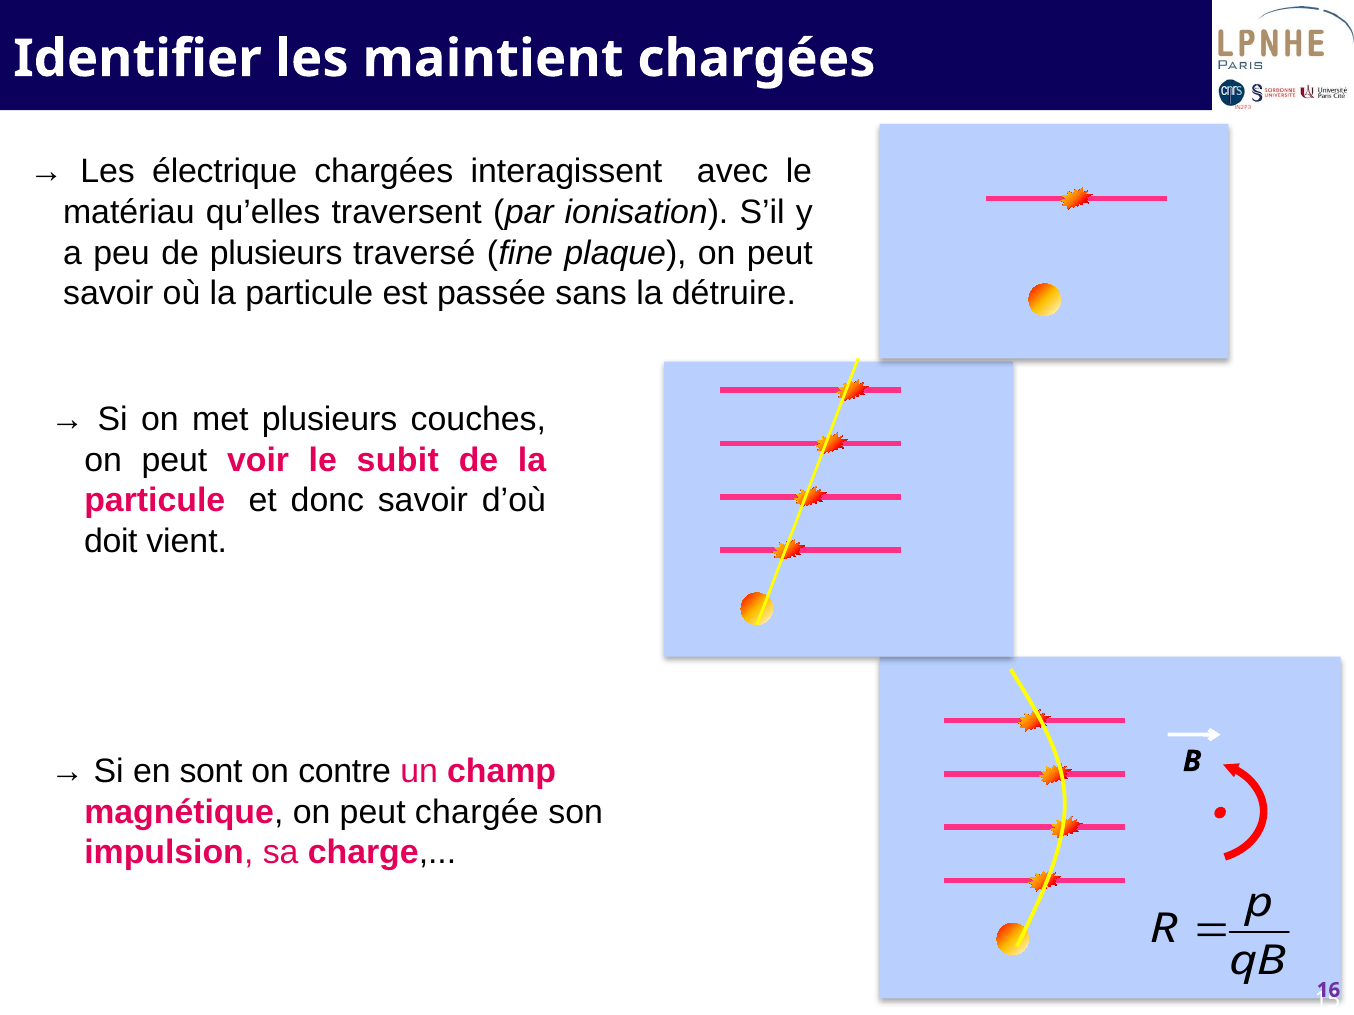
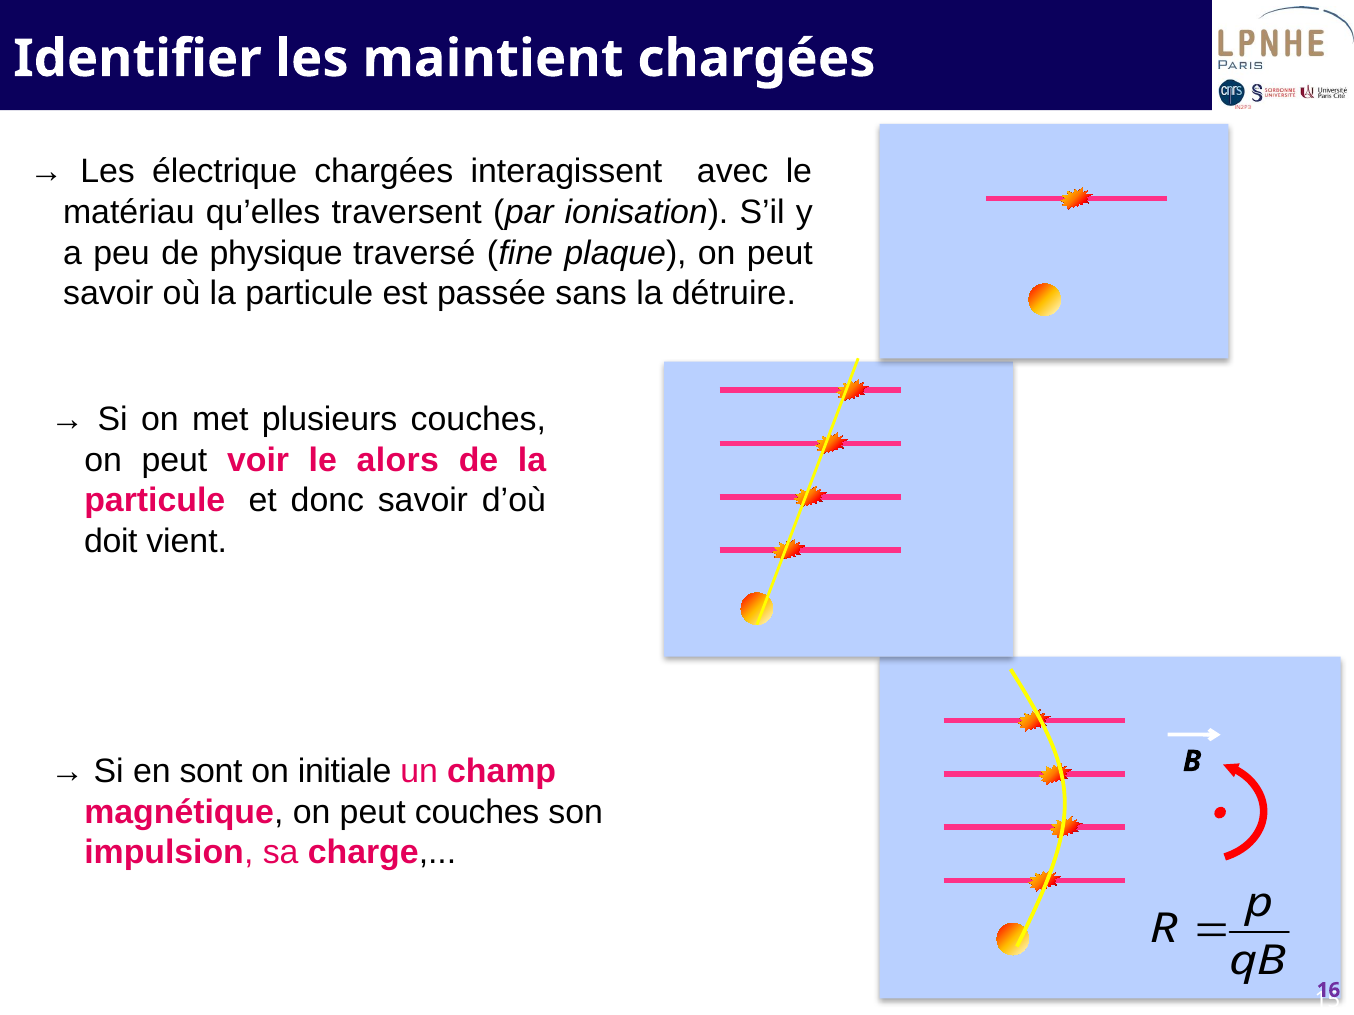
de plusieurs: plusieurs -> physique
subit: subit -> alors
contre: contre -> initiale
peut chargée: chargée -> couches
